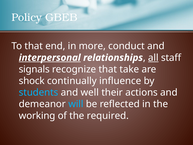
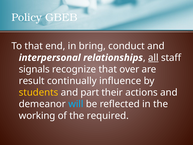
more: more -> bring
interpersonal underline: present -> none
take: take -> over
shock: shock -> result
students colour: light blue -> yellow
well: well -> part
